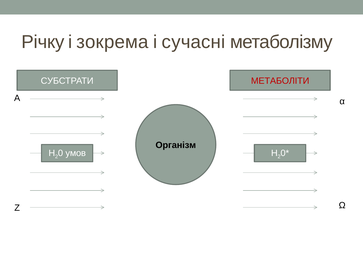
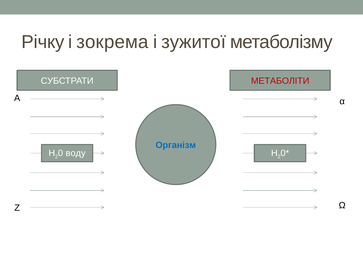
сучасні: сучасні -> зужитої
Організм colour: black -> blue
умов: умов -> воду
